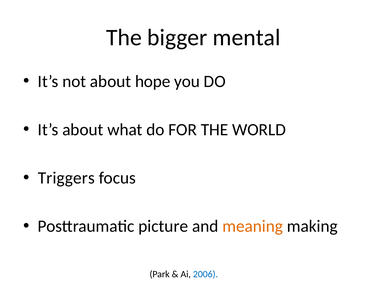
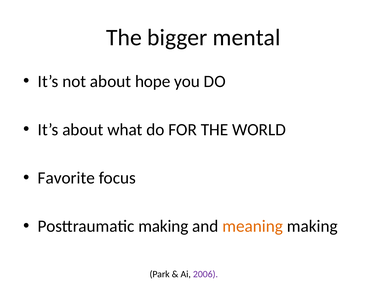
Triggers: Triggers -> Favorite
Posttraumatic picture: picture -> making
2006 colour: blue -> purple
